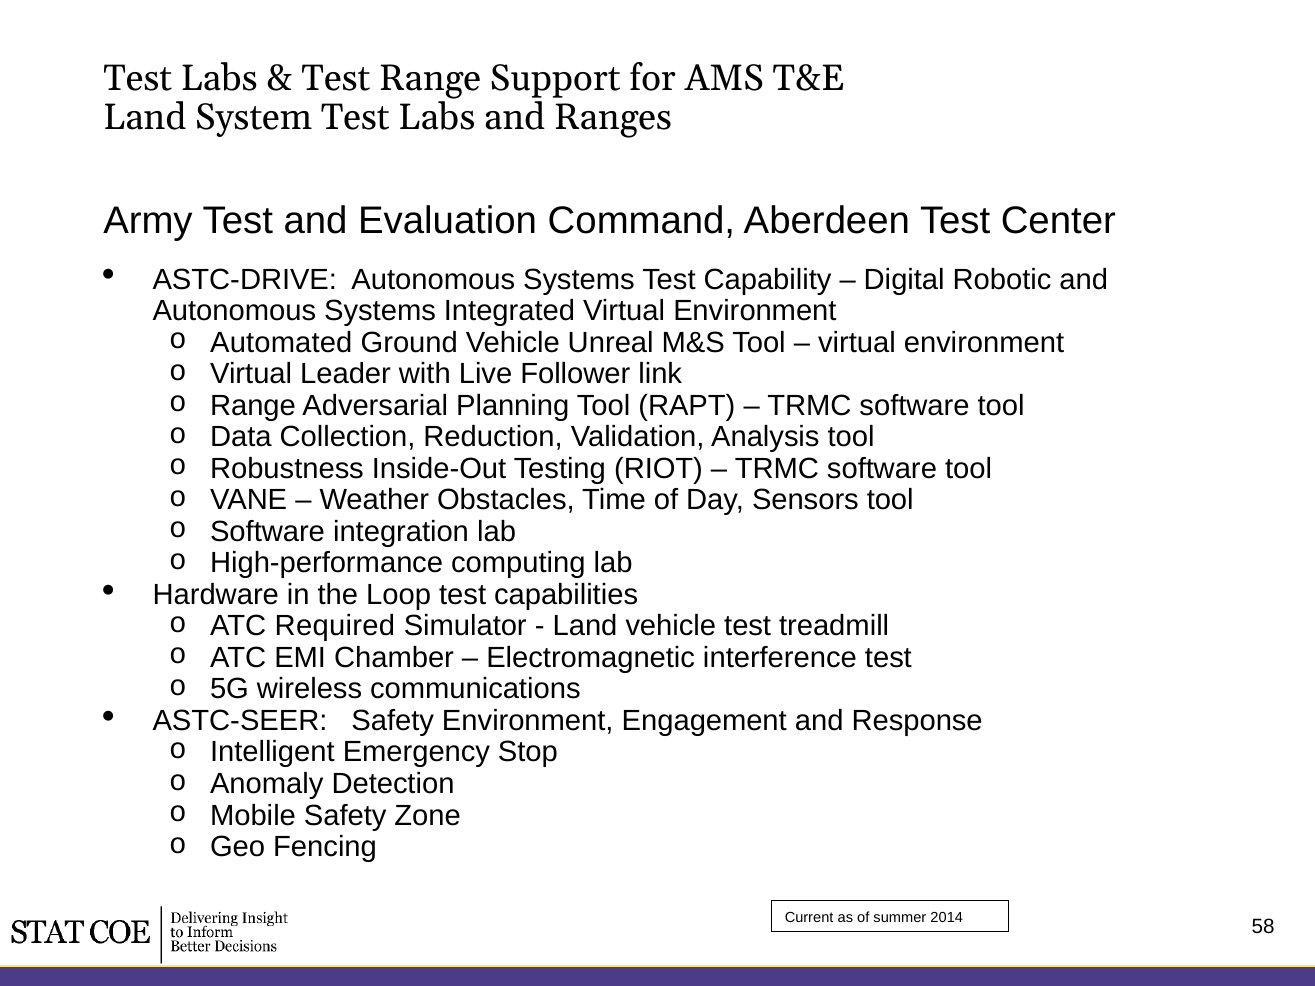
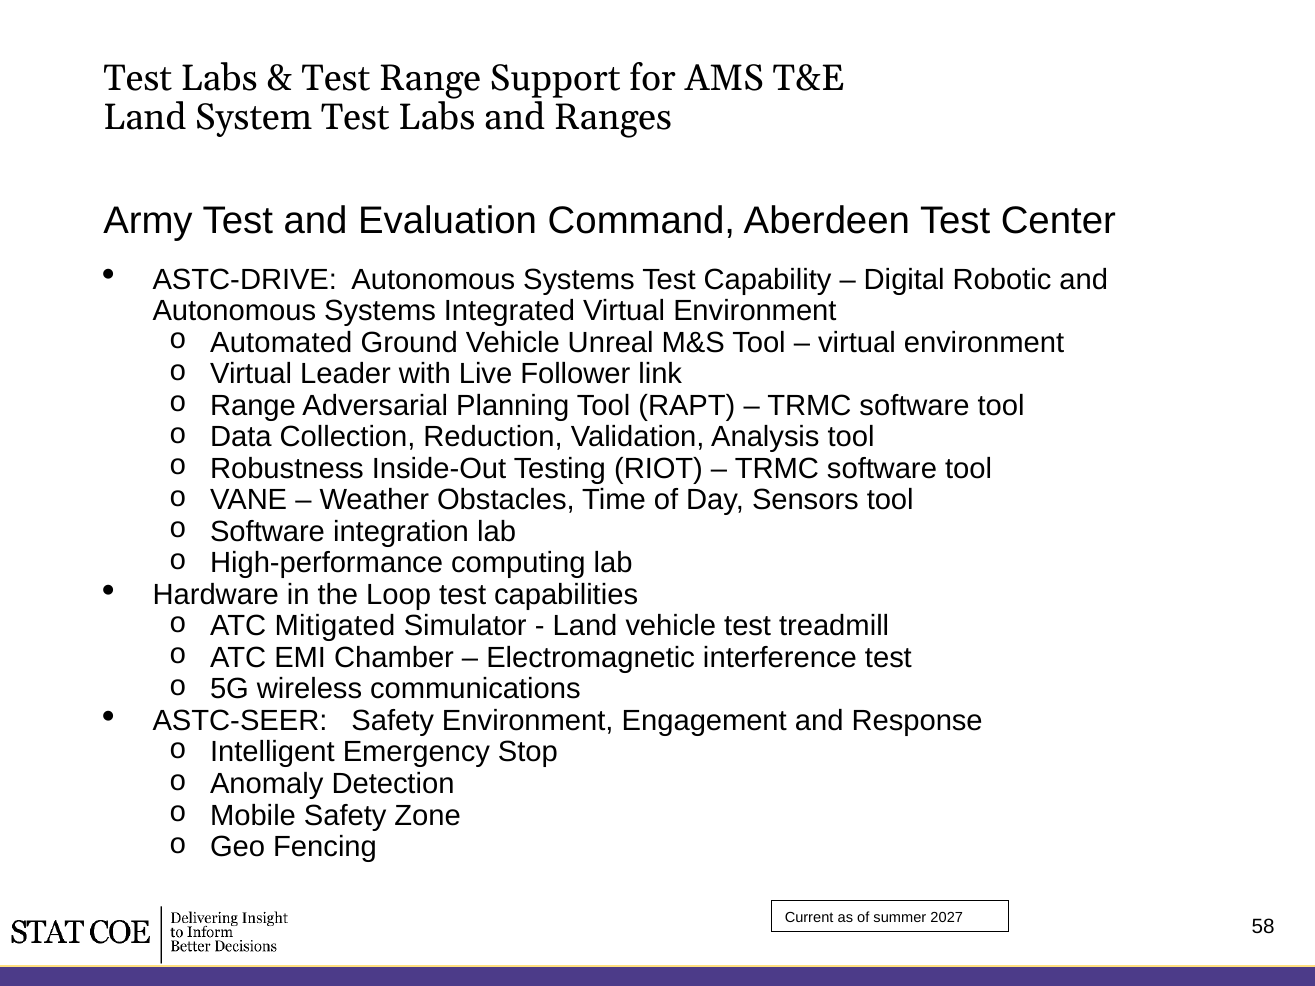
Required: Required -> Mitigated
2014: 2014 -> 2027
